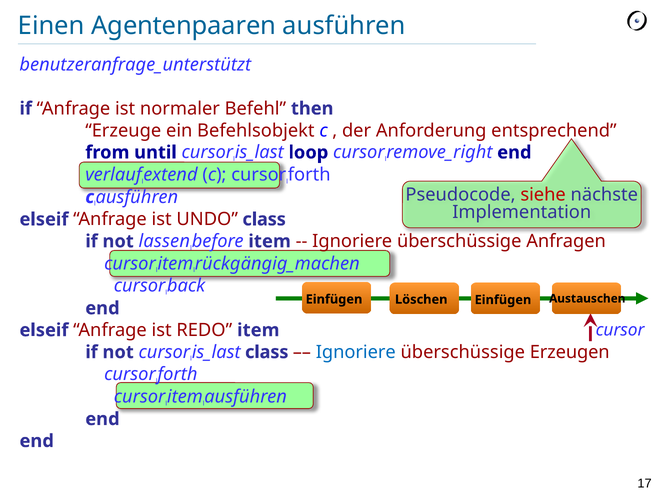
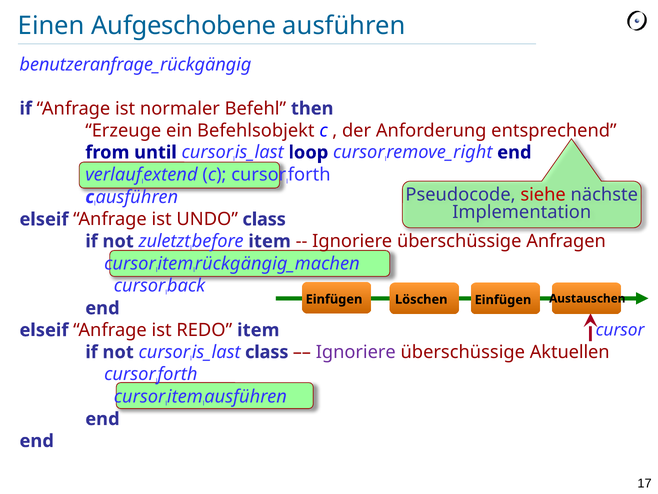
Agentenpaaren: Agentenpaaren -> Aufgeschobene
benutzeranfrage_unterstützt: benutzeranfrage_unterstützt -> benutzeranfrage_rückgängig
lassen: lassen -> zuletzt
Ignoriere at (356, 352) colour: blue -> purple
Erzeugen: Erzeugen -> Aktuellen
